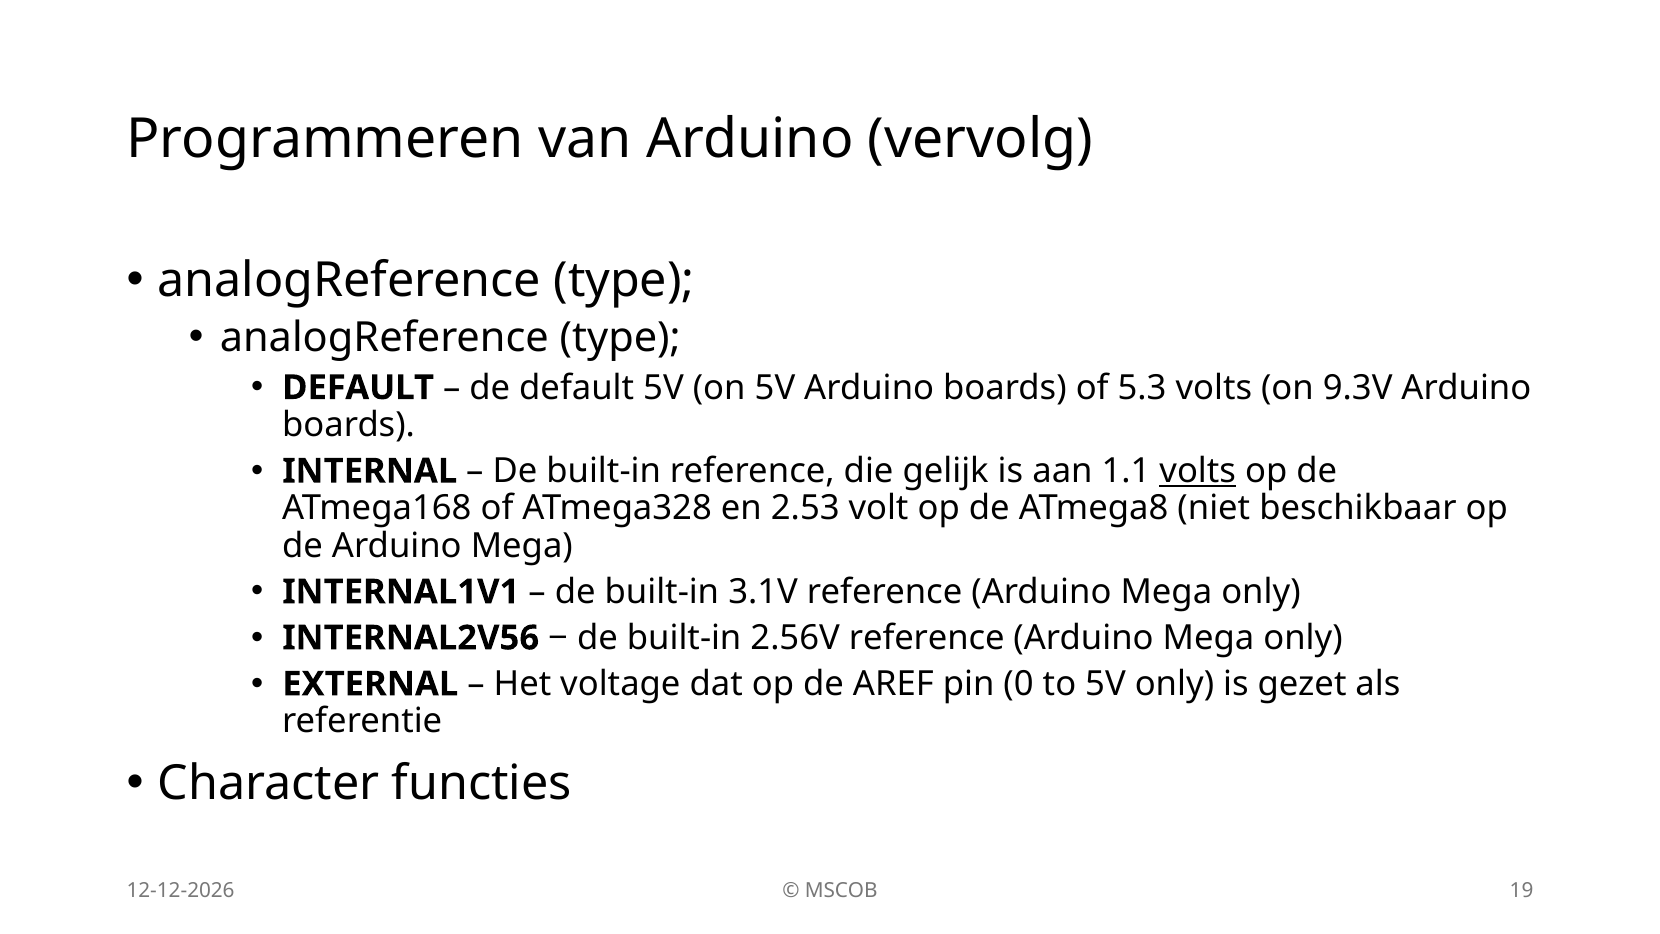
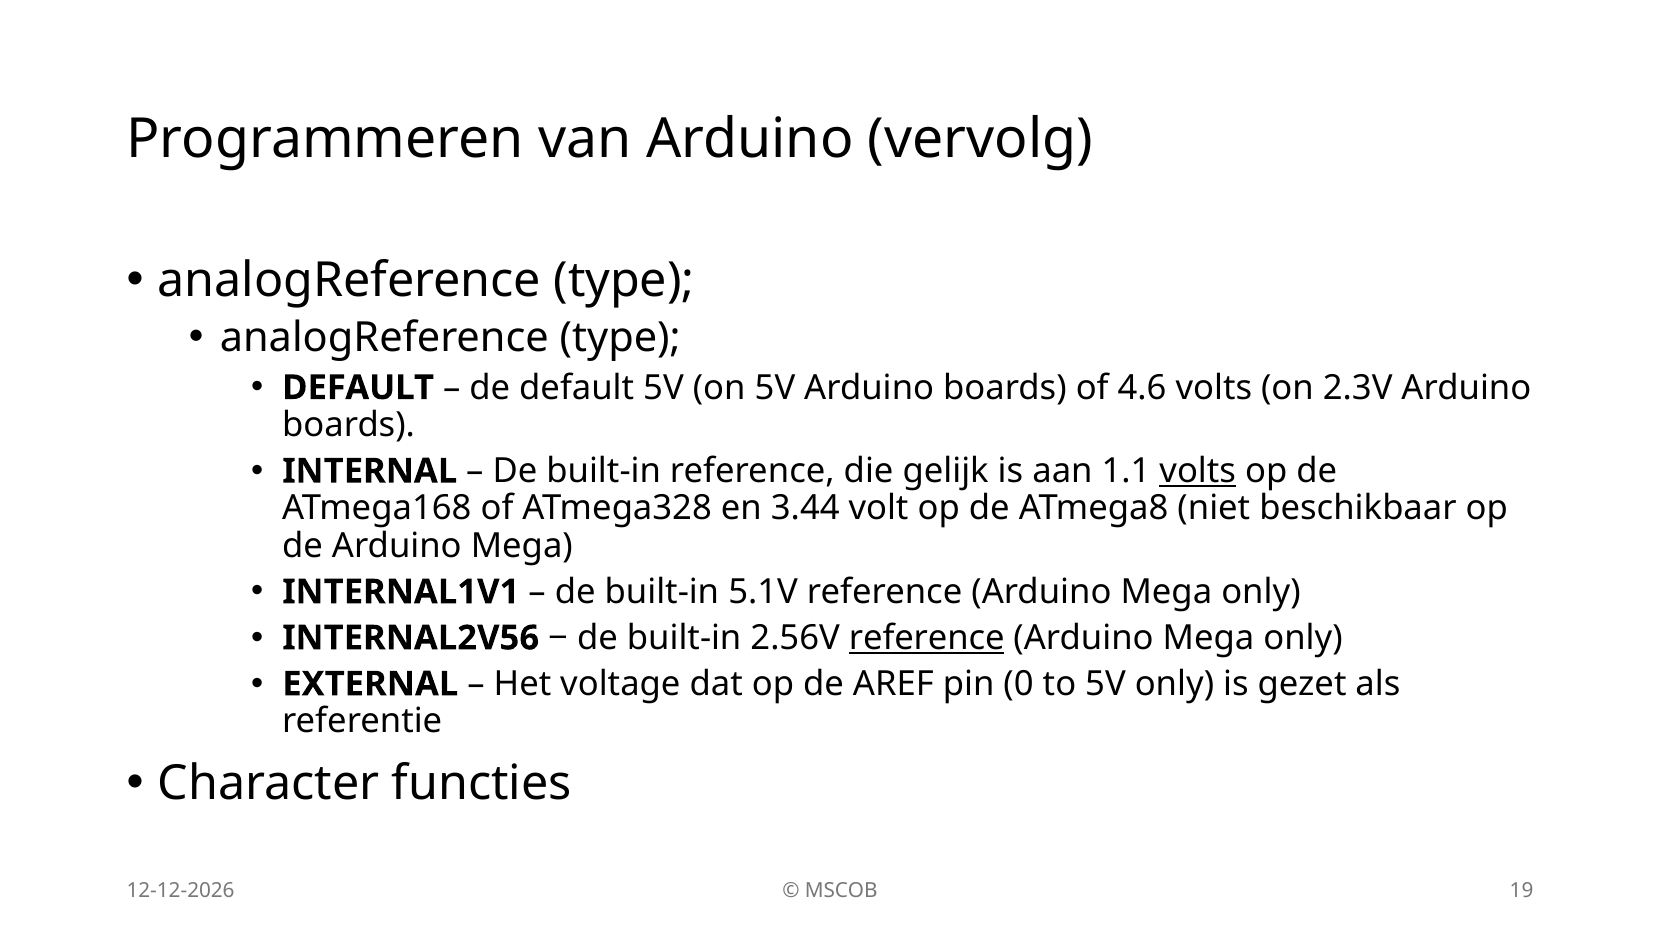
5.3: 5.3 -> 4.6
9.3V: 9.3V -> 2.3V
2.53: 2.53 -> 3.44
3.1V: 3.1V -> 5.1V
reference at (927, 638) underline: none -> present
